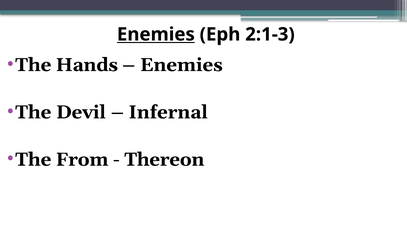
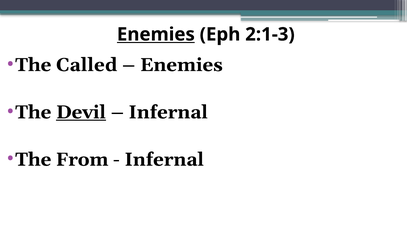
Hands: Hands -> Called
Devil underline: none -> present
Thereon at (164, 159): Thereon -> Infernal
